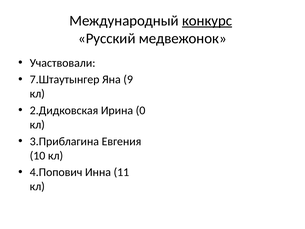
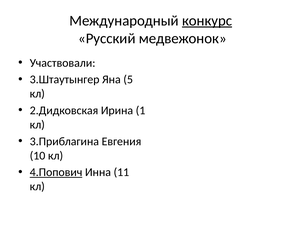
7.Штаутынгер: 7.Штаутынгер -> 3.Штаутынгер
9: 9 -> 5
0: 0 -> 1
4.Попович underline: none -> present
